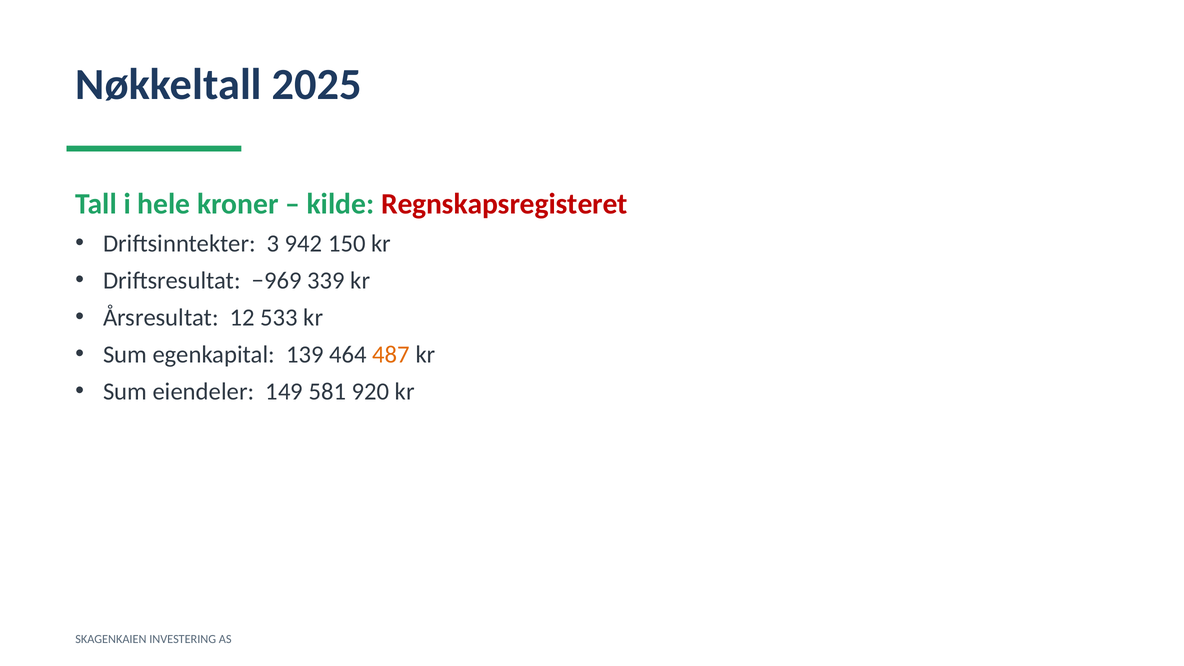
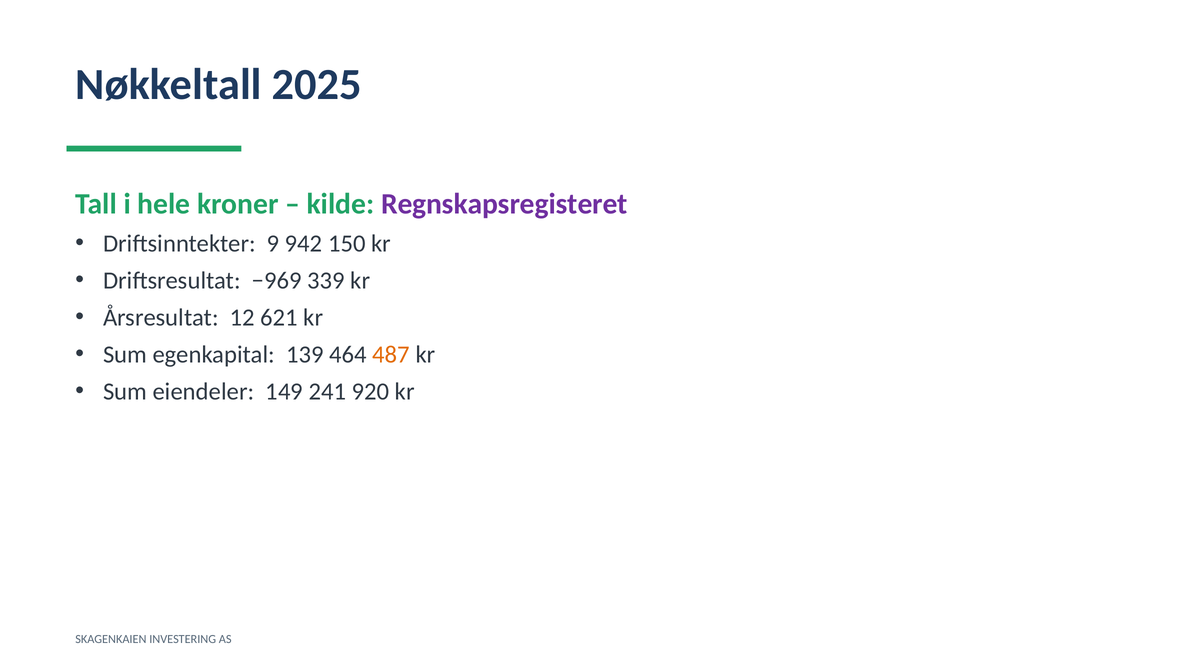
Regnskapsregisteret colour: red -> purple
3: 3 -> 9
533: 533 -> 621
581: 581 -> 241
